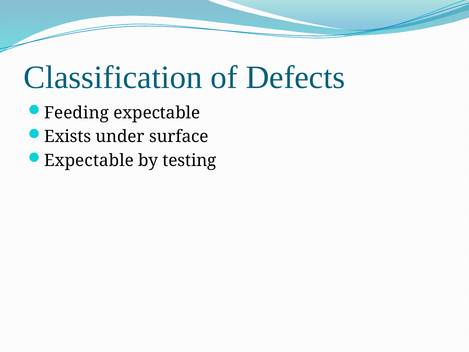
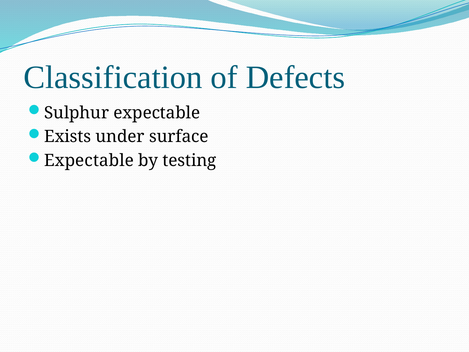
Feeding: Feeding -> Sulphur
